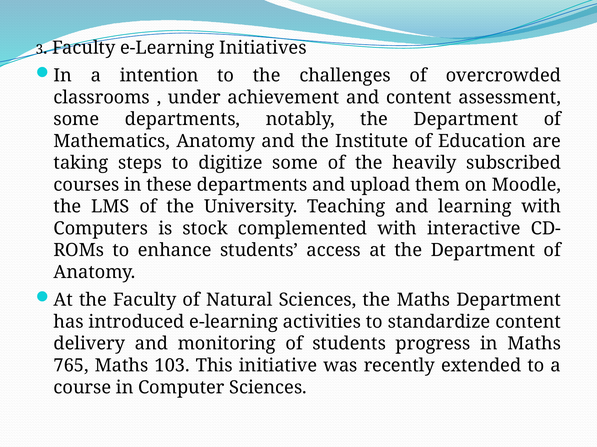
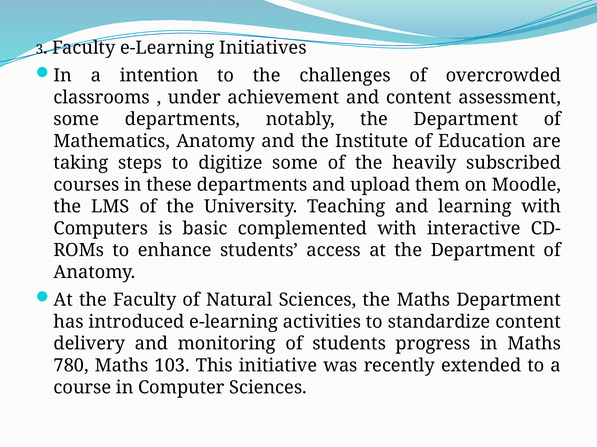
stock: stock -> basic
765: 765 -> 780
